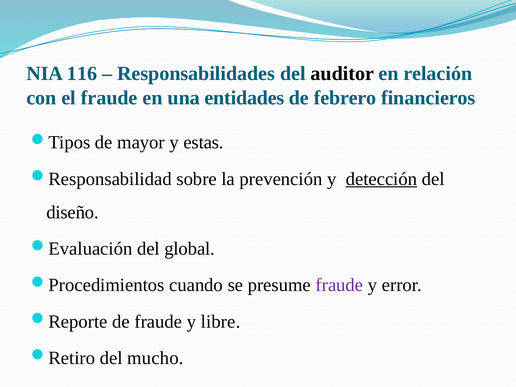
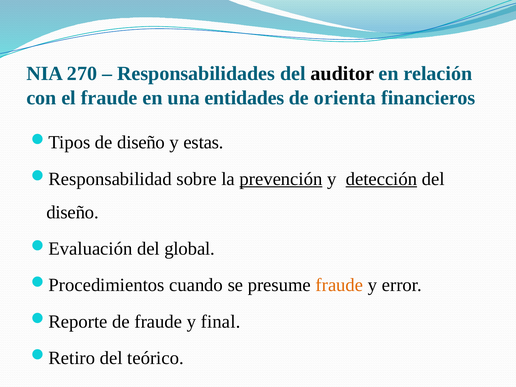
116: 116 -> 270
febrero: febrero -> orienta
de mayor: mayor -> diseño
prevención underline: none -> present
fraude at (339, 285) colour: purple -> orange
libre: libre -> final
mucho: mucho -> teórico
